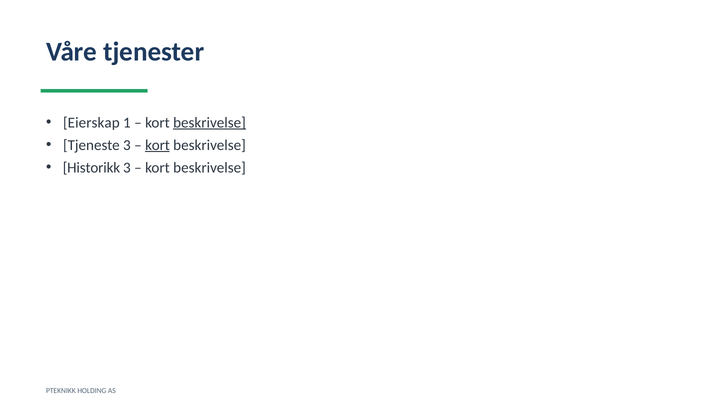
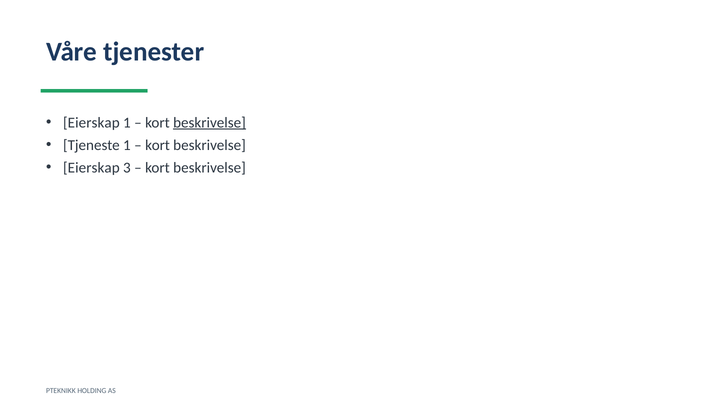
Tjeneste 3: 3 -> 1
kort at (158, 145) underline: present -> none
Historikk at (91, 168): Historikk -> Eierskap
